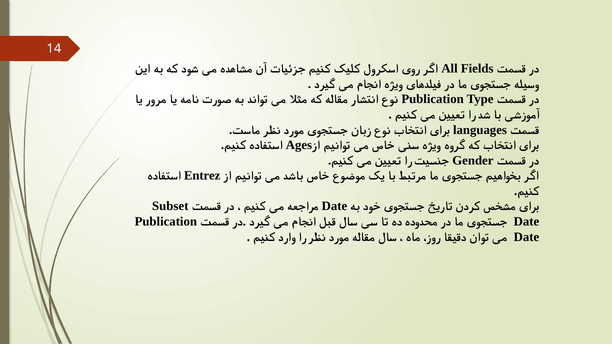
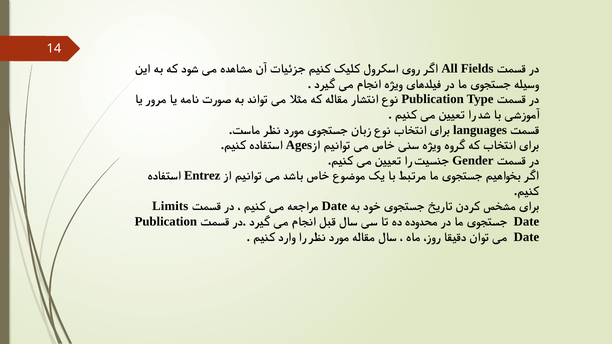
Subset: Subset -> Limits
